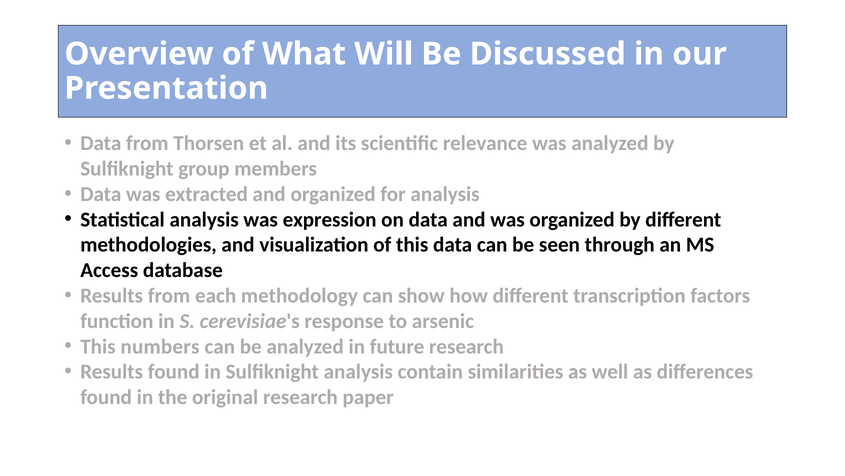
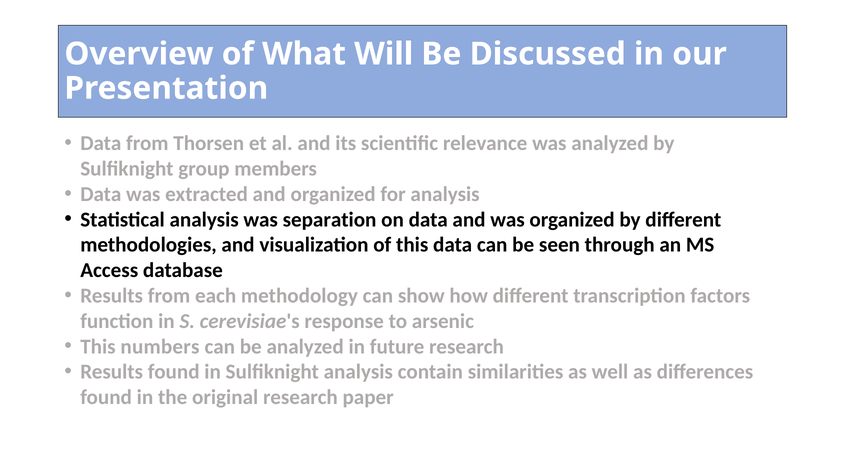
expression: expression -> separation
